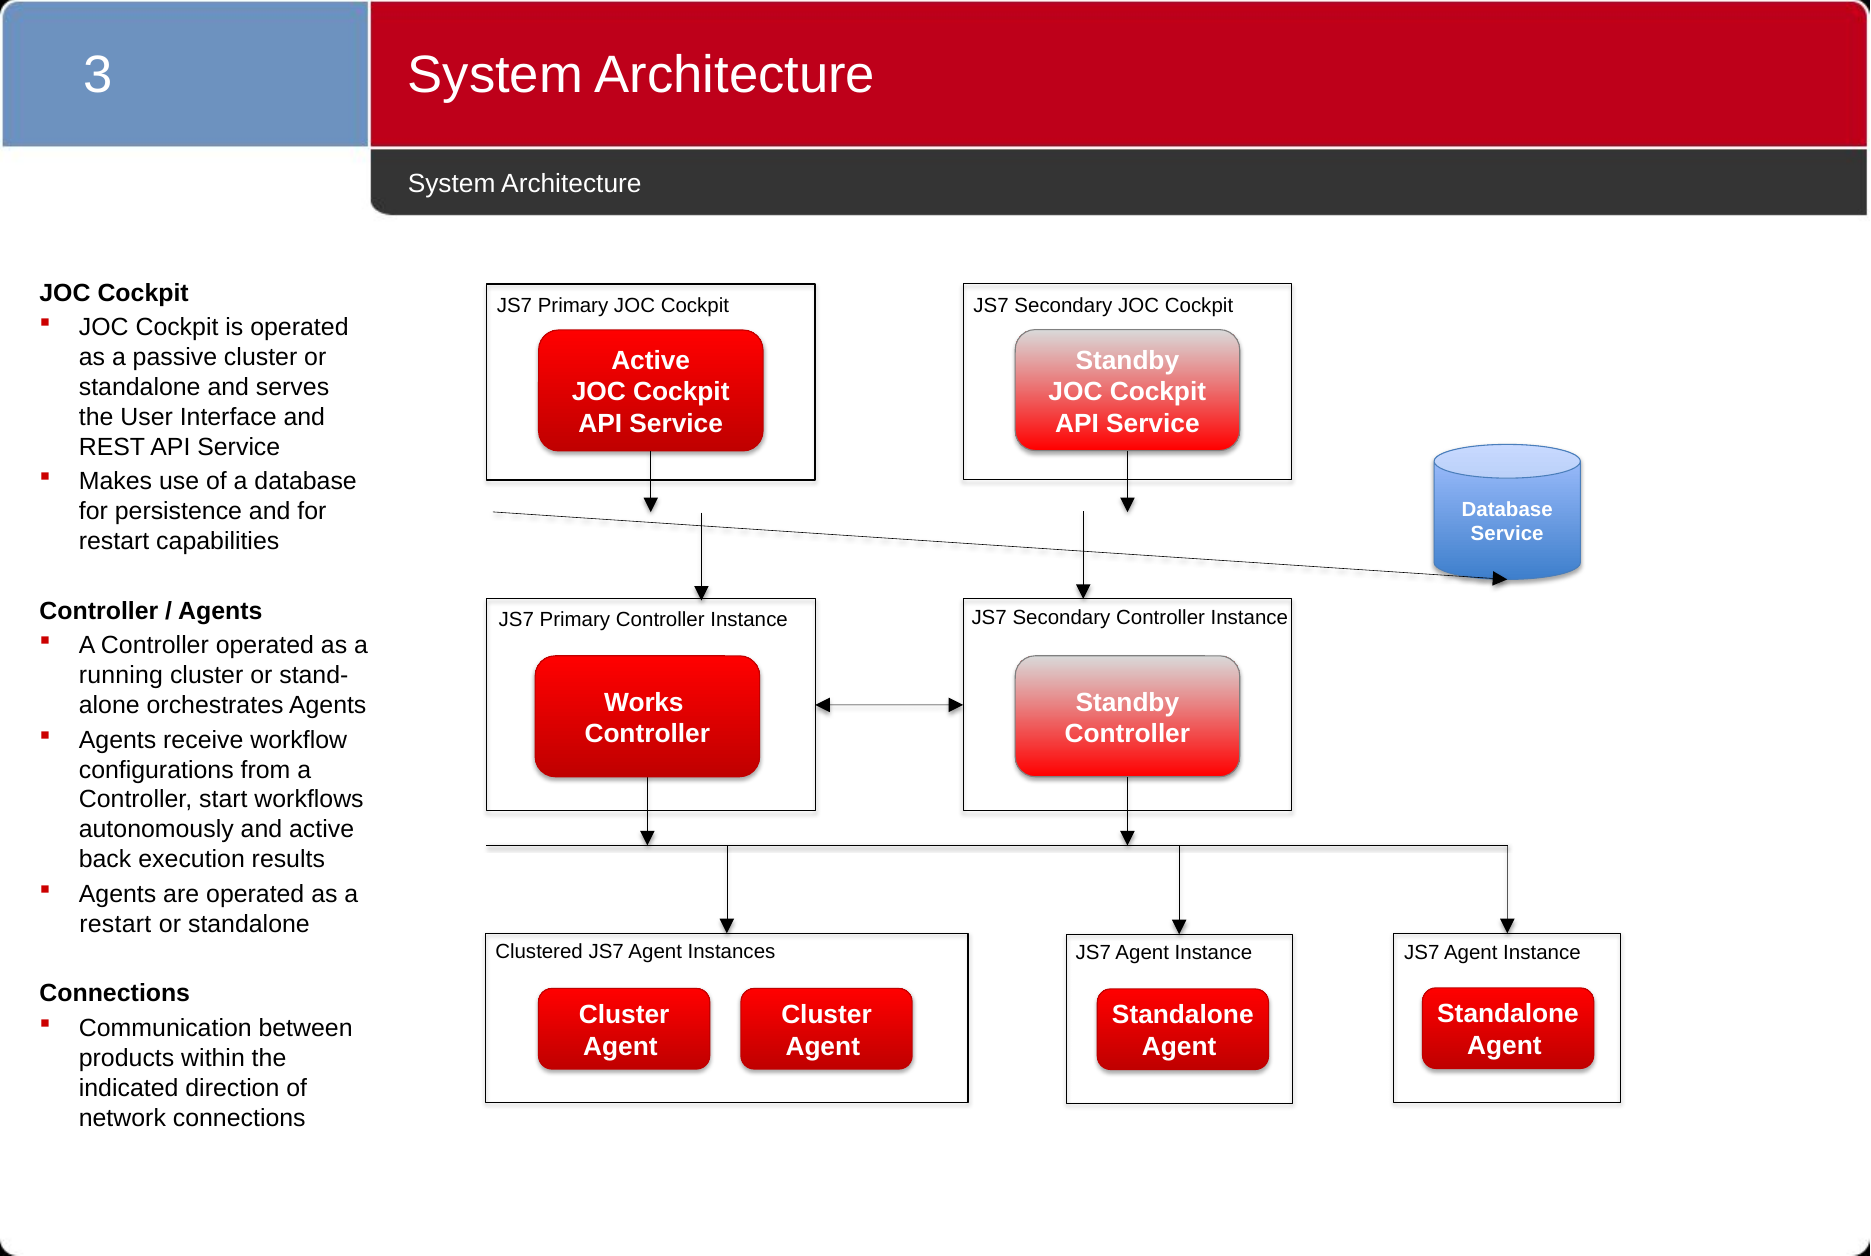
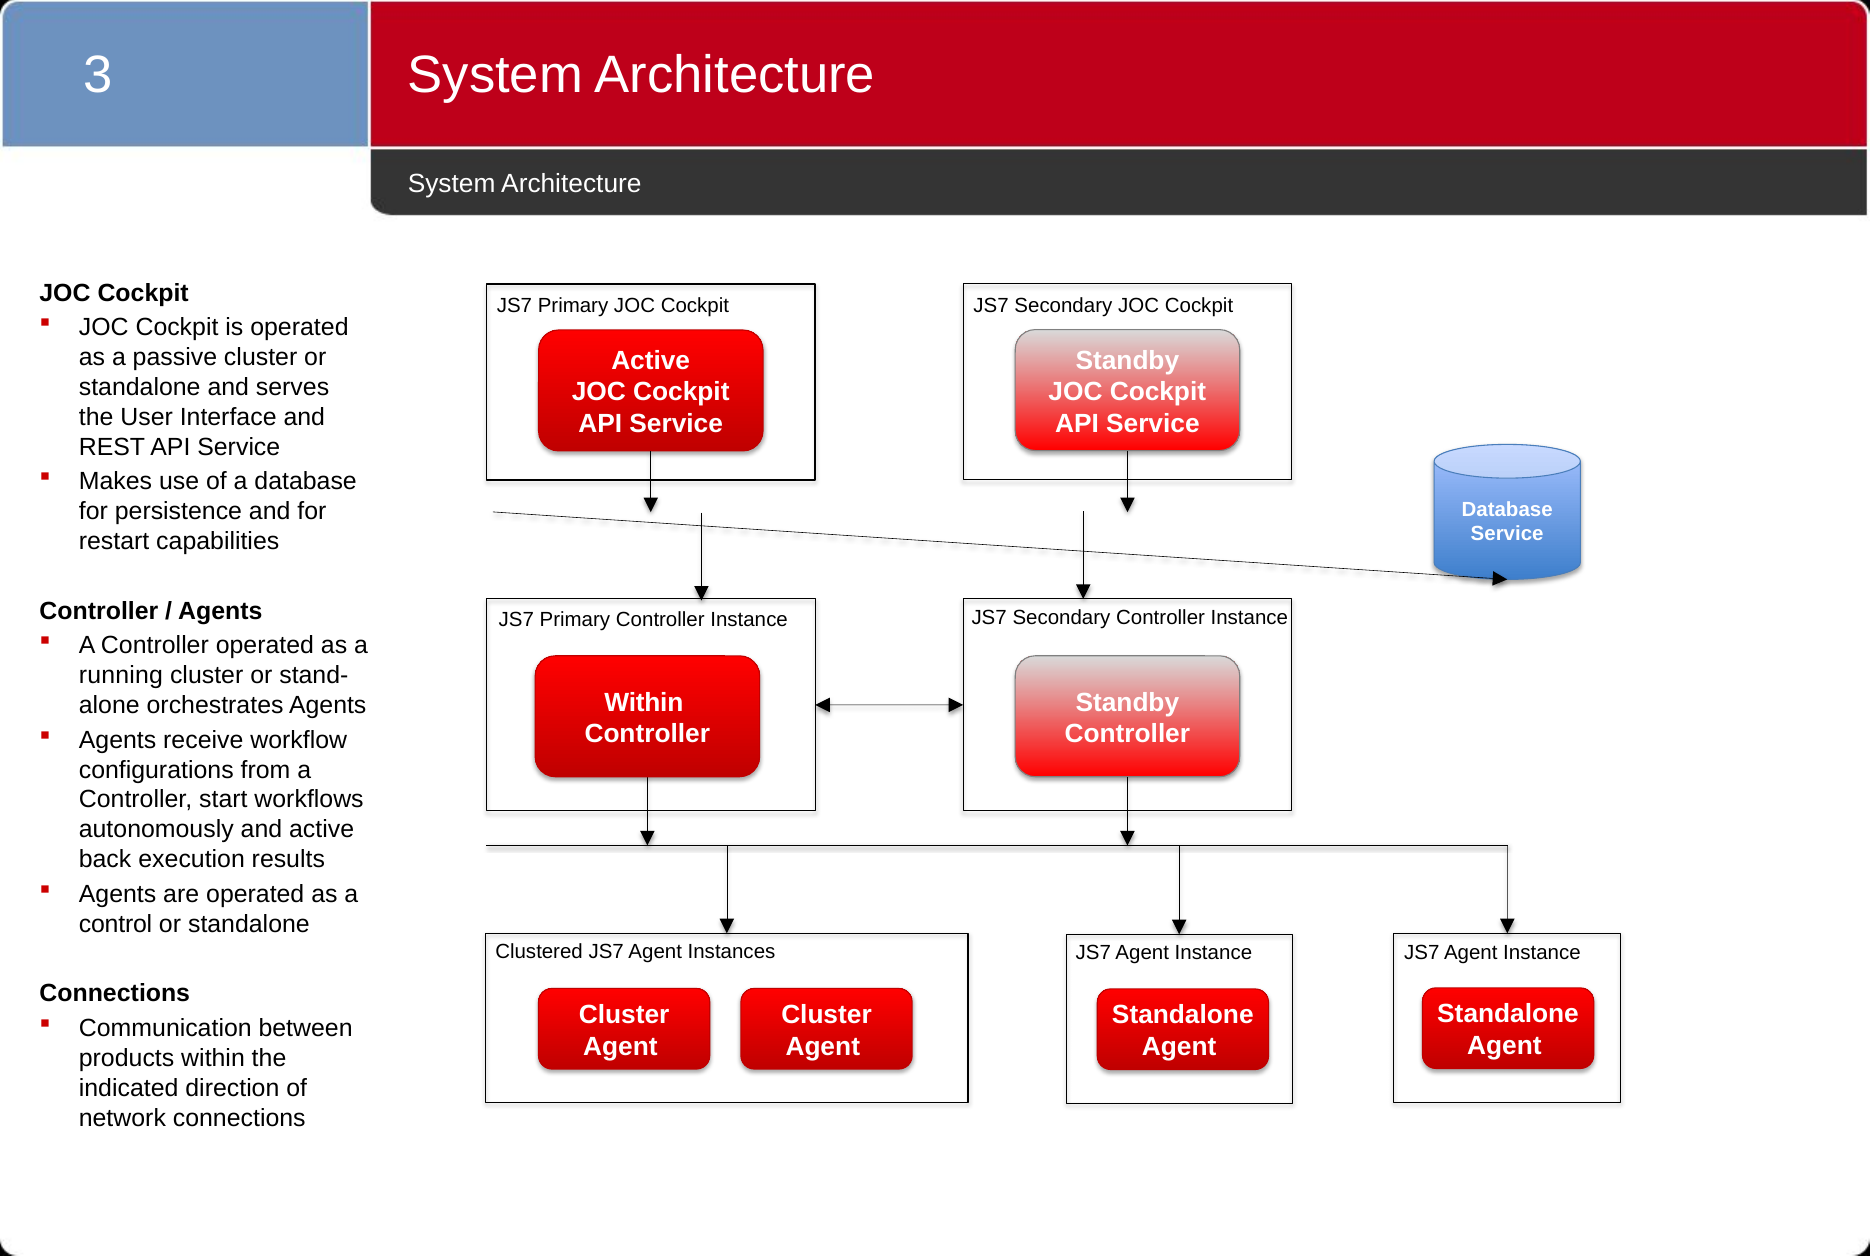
Works at (644, 703): Works -> Within
restart at (115, 924): restart -> control
